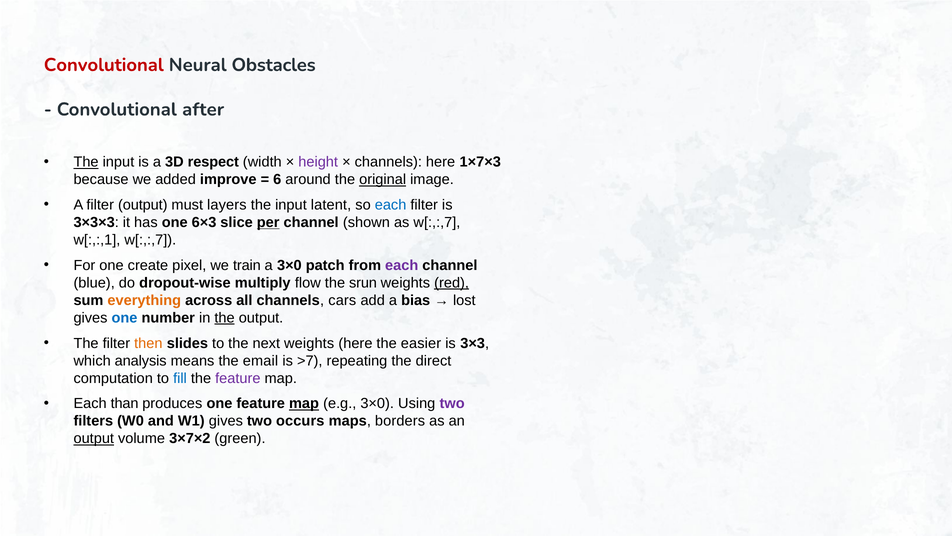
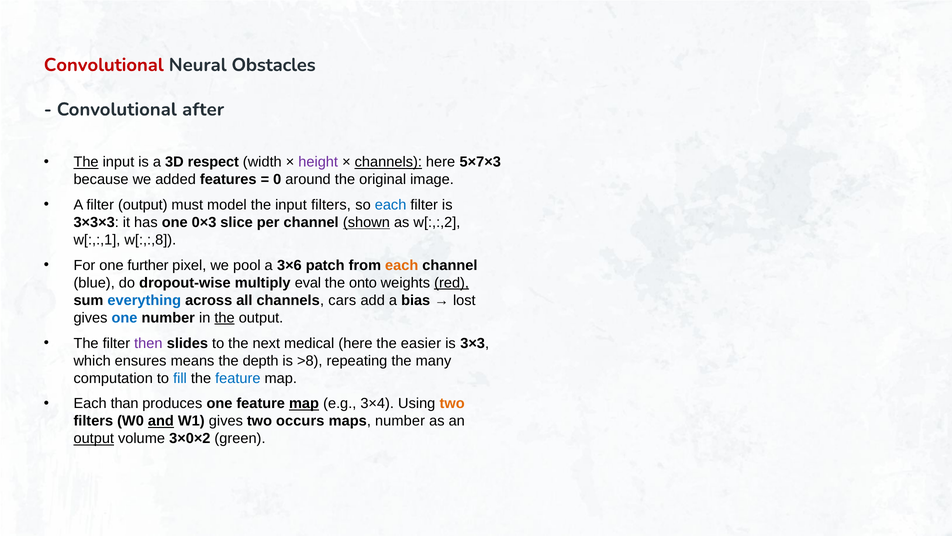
channels at (388, 162) underline: none -> present
1×7×3: 1×7×3 -> 5×7×3
improve: improve -> features
6: 6 -> 0
original underline: present -> none
layers: layers -> model
input latent: latent -> filters
6×3: 6×3 -> 0×3
per underline: present -> none
shown underline: none -> present
as w[:,:,7: w[:,:,7 -> w[:,:,2
w[:,:,1 w[:,:,7: w[:,:,7 -> w[:,:,8
create: create -> further
train: train -> pool
a 3×0: 3×0 -> 3×6
each at (402, 265) colour: purple -> orange
flow: flow -> eval
srun: srun -> onto
everything colour: orange -> blue
then colour: orange -> purple
next weights: weights -> medical
analysis: analysis -> ensures
email: email -> depth
>7: >7 -> >8
direct: direct -> many
feature at (238, 378) colour: purple -> blue
e.g 3×0: 3×0 -> 3×4
two at (452, 403) colour: purple -> orange
and underline: none -> present
maps borders: borders -> number
3×7×2: 3×7×2 -> 3×0×2
